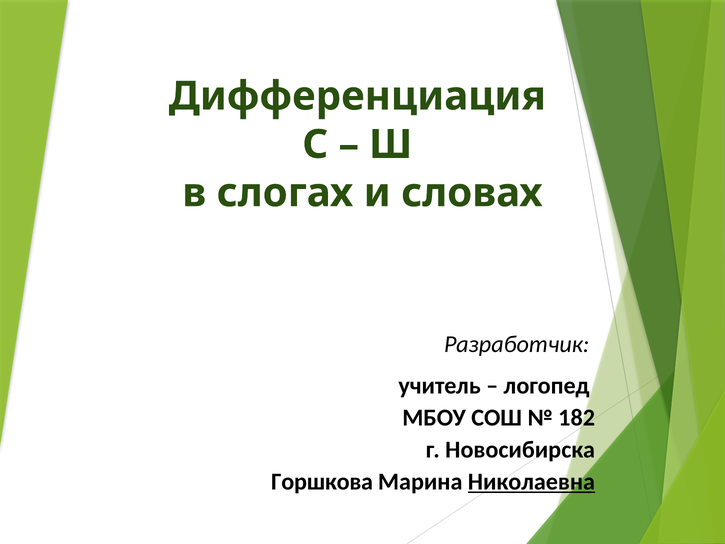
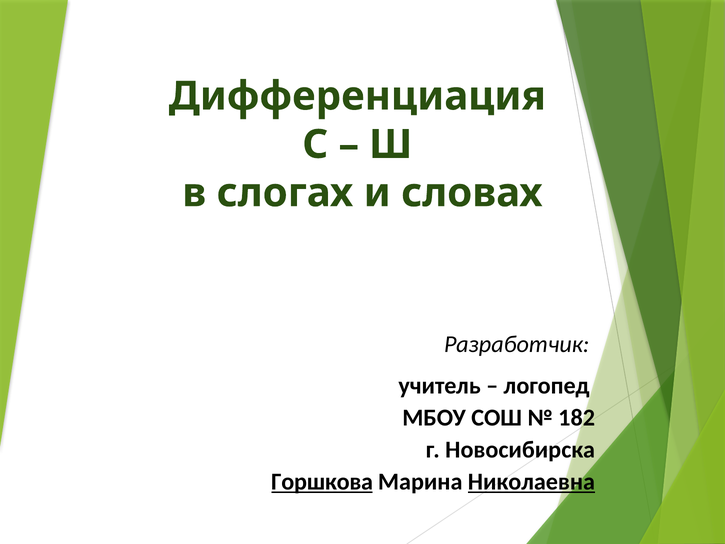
Горшкова underline: none -> present
